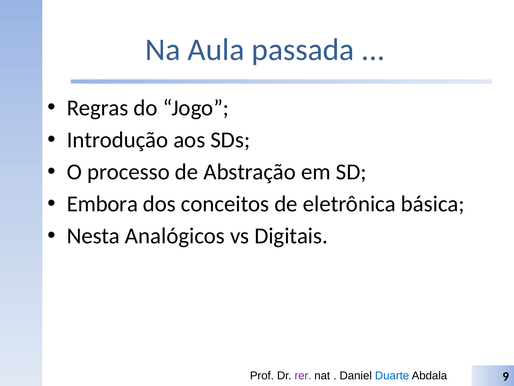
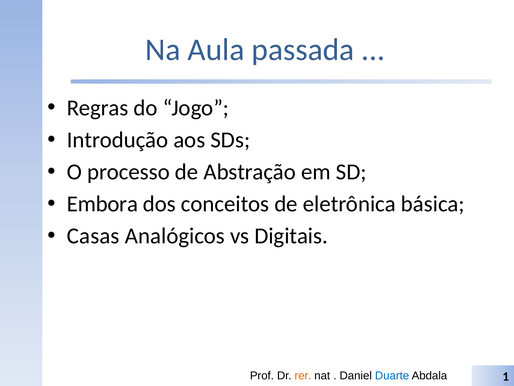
Nesta: Nesta -> Casas
rer colour: purple -> orange
9: 9 -> 1
